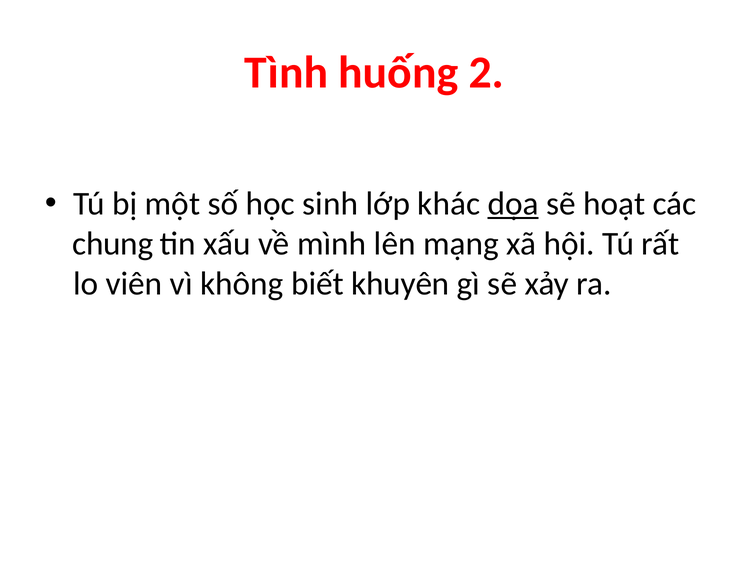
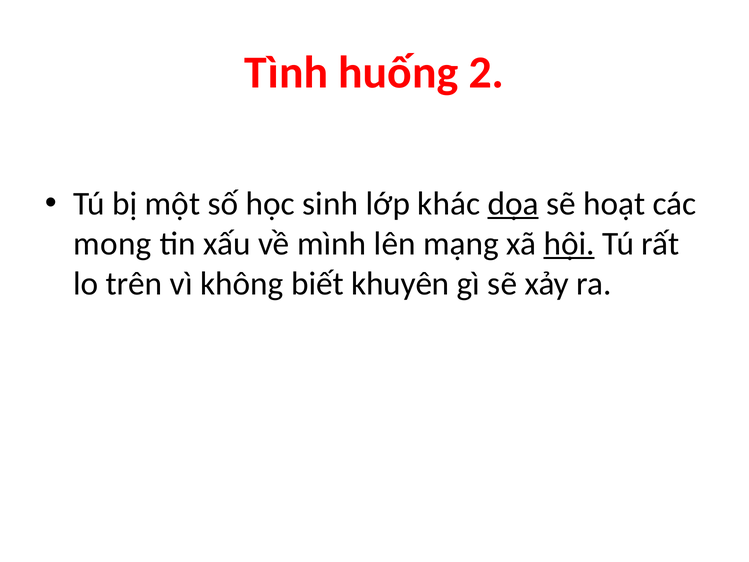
chung: chung -> mong
hội underline: none -> present
viên: viên -> trên
